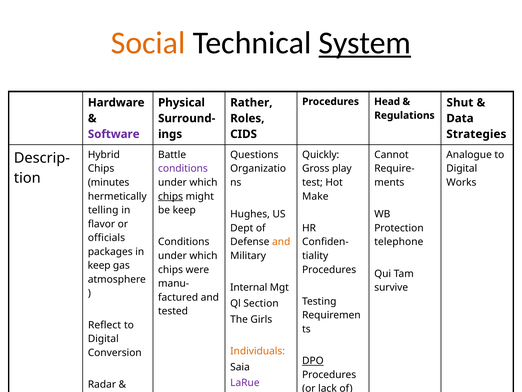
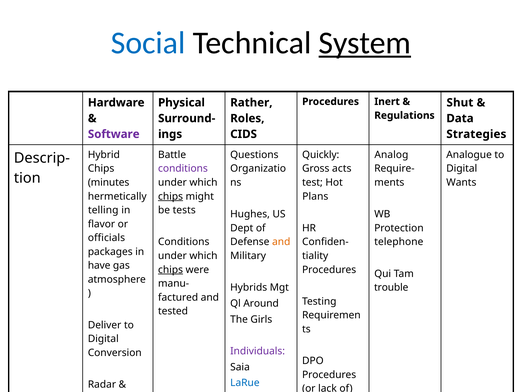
Social colour: orange -> blue
Head: Head -> Inert
Cannot: Cannot -> Analog
play: play -> acts
Works: Works -> Wants
Make: Make -> Plans
be keep: keep -> tests
keep at (99, 265): keep -> have
chips at (171, 269) underline: none -> present
Internal: Internal -> Hybrids
survive: survive -> trouble
Section: Section -> Around
Reflect: Reflect -> Deliver
Individuals colour: orange -> purple
DPO underline: present -> none
LaRue colour: purple -> blue
